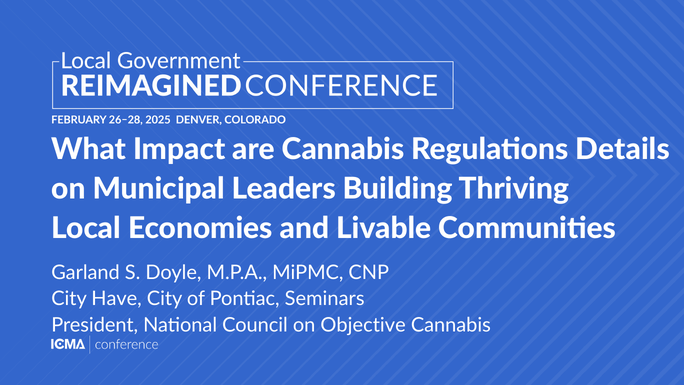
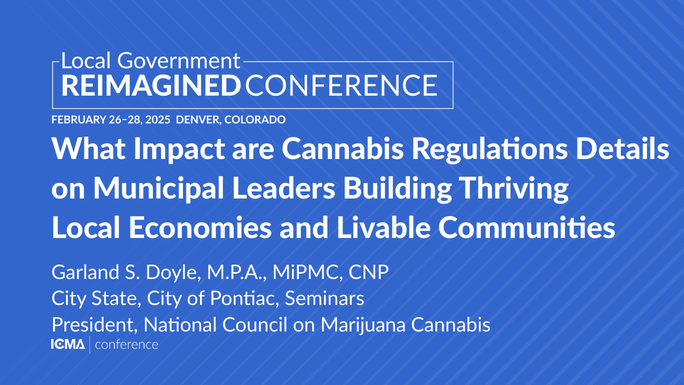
Have: Have -> State
Objective: Objective -> Marijuana
